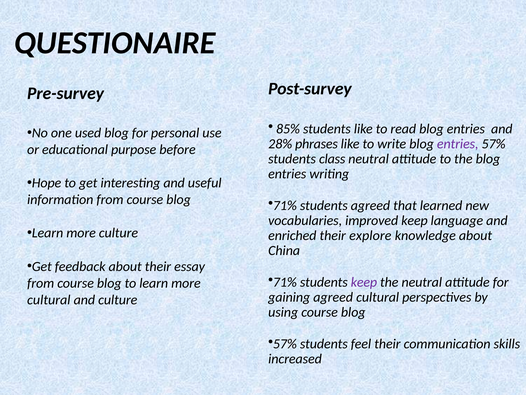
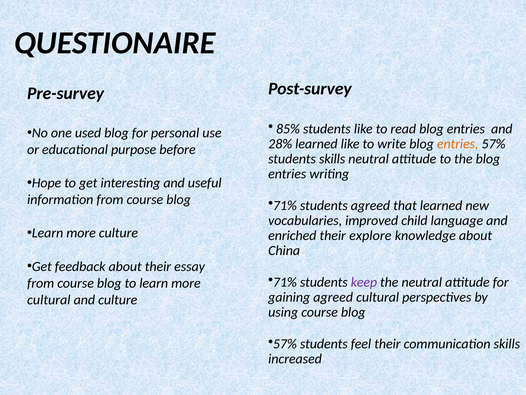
28% phrases: phrases -> learned
entries at (458, 144) colour: purple -> orange
students class: class -> skills
improved keep: keep -> child
